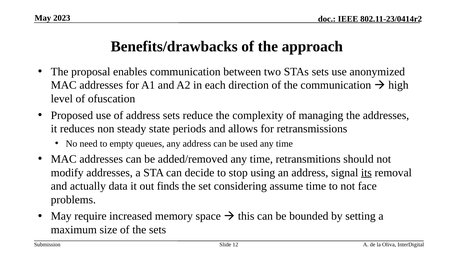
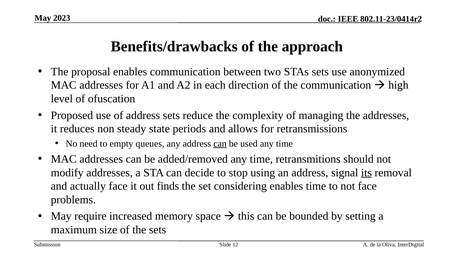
can at (220, 144) underline: none -> present
actually data: data -> face
considering assume: assume -> enables
